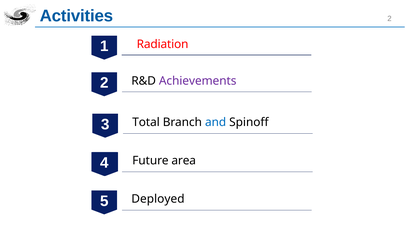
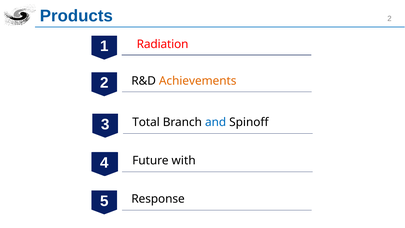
Activities: Activities -> Products
Achievements colour: purple -> orange
area: area -> with
Deployed: Deployed -> Response
